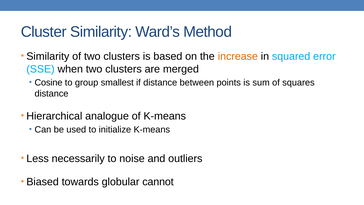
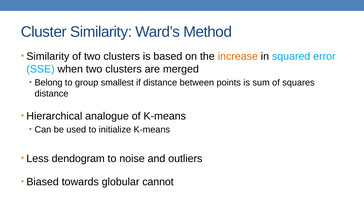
Cosine: Cosine -> Belong
necessarily: necessarily -> dendogram
